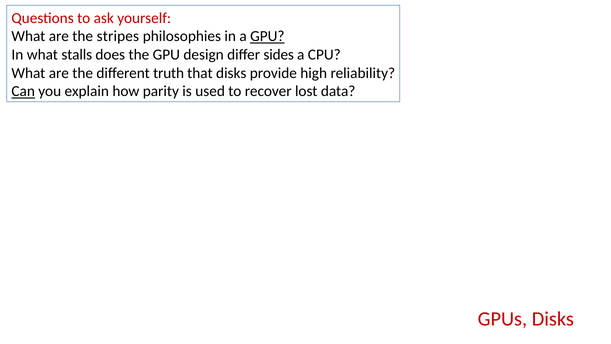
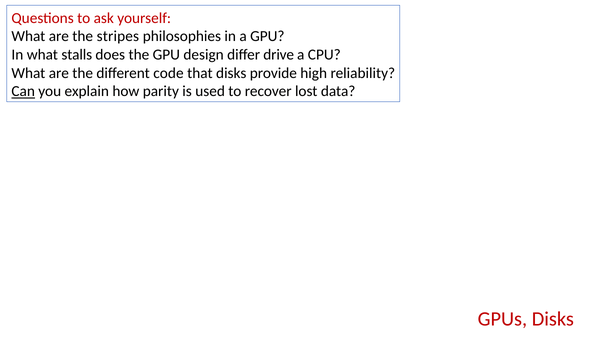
GPU at (267, 36) underline: present -> none
sides: sides -> drive
truth: truth -> code
